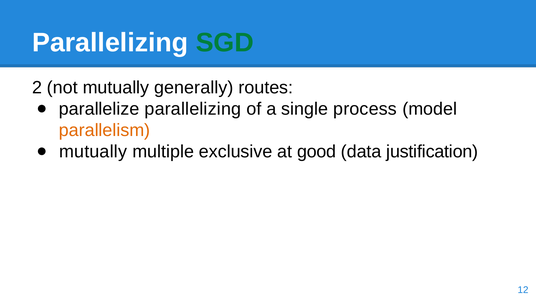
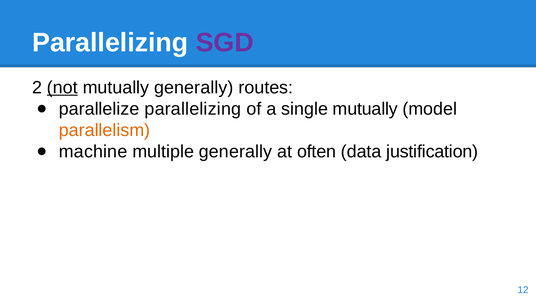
SGD colour: green -> purple
not underline: none -> present
single process: process -> mutually
mutually at (93, 152): mutually -> machine
multiple exclusive: exclusive -> generally
good: good -> often
